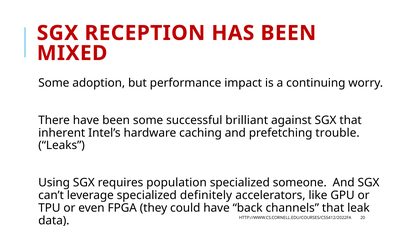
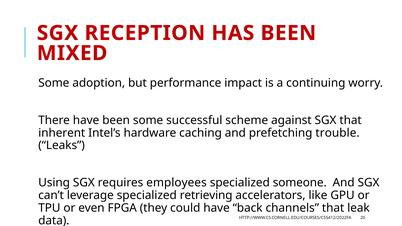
brilliant: brilliant -> scheme
population: population -> employees
definitely: definitely -> retrieving
